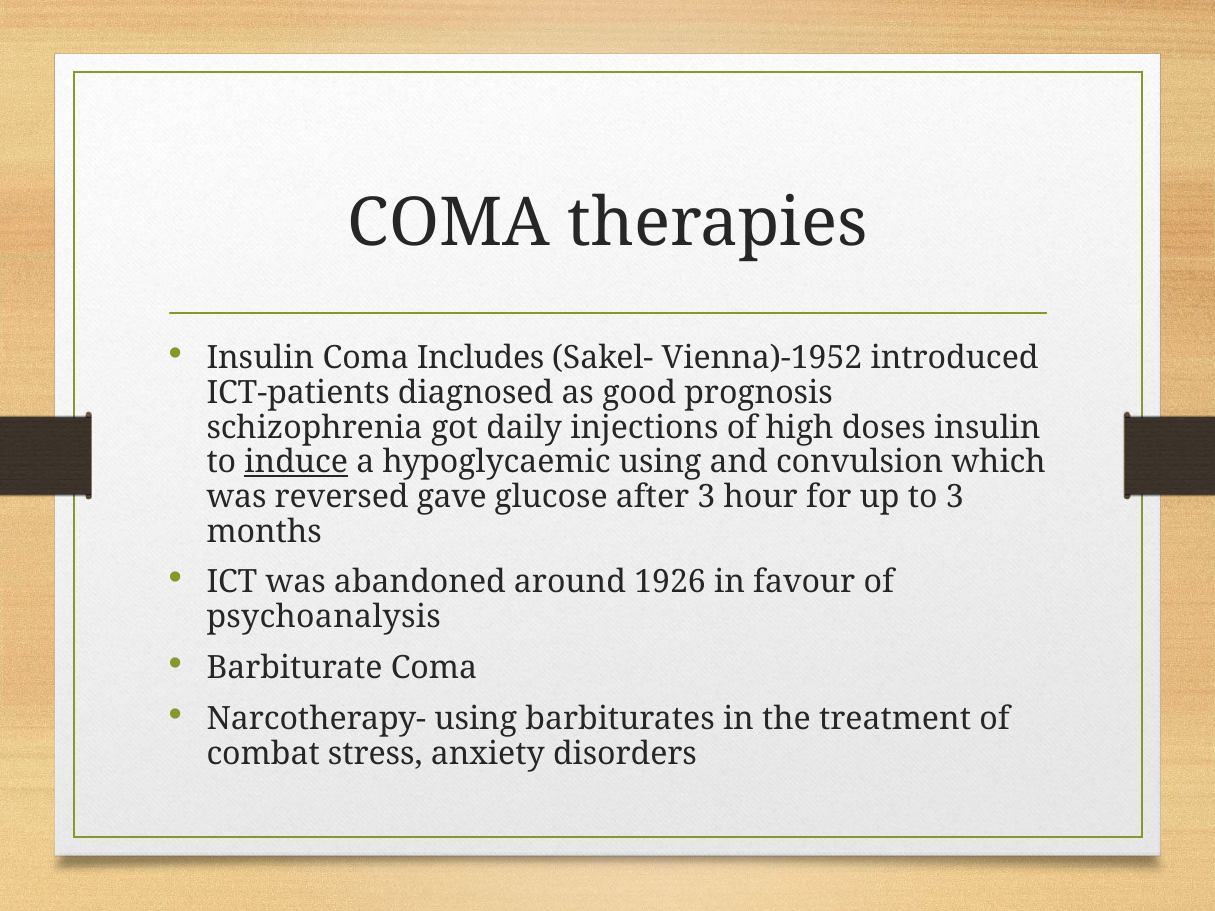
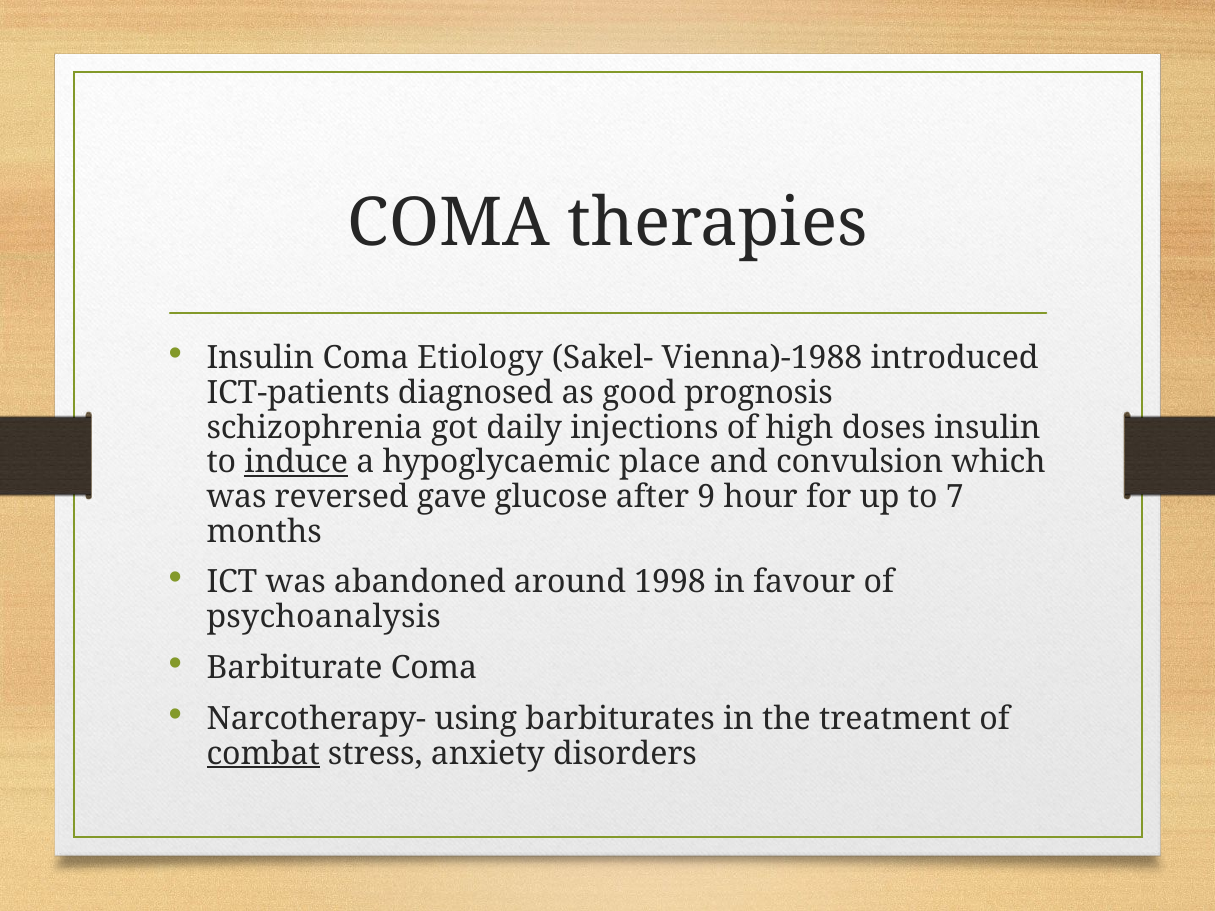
Includes: Includes -> Etiology
Vienna)-1952: Vienna)-1952 -> Vienna)-1988
hypoglycaemic using: using -> place
after 3: 3 -> 9
to 3: 3 -> 7
1926: 1926 -> 1998
combat underline: none -> present
